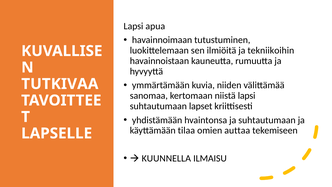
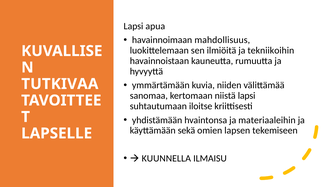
tutustuminen: tutustuminen -> mahdollisuus
lapset: lapset -> iloitse
ja suhtautumaan: suhtautumaan -> materiaaleihin
tilaa: tilaa -> sekä
auttaa: auttaa -> lapsen
